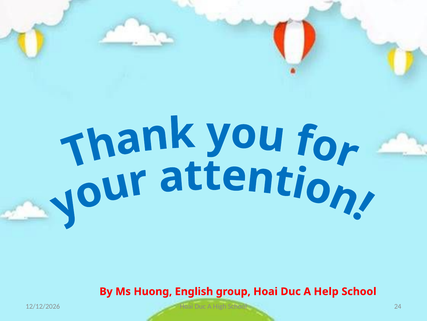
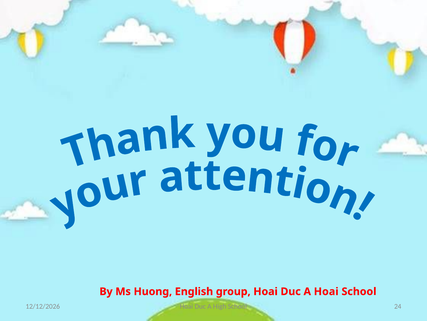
A Help: Help -> Hoai
